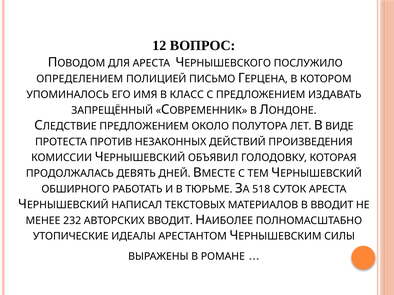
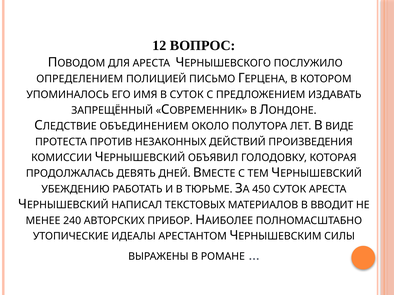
В КЛАСС: КЛАСС -> СУТОК
ПРЕДЛОЖЕНИЕМ at (144, 126): ПРЕДЛОЖЕНИЕМ -> ОБЪЕДИНЕНИЕМ
ОБШИРНОГО: ОБШИРНОГО -> УБЕЖДЕНИЮ
518: 518 -> 450
232: 232 -> 240
АВТОРСКИХ ВВОДИТ: ВВОДИТ -> ПРИБОР
